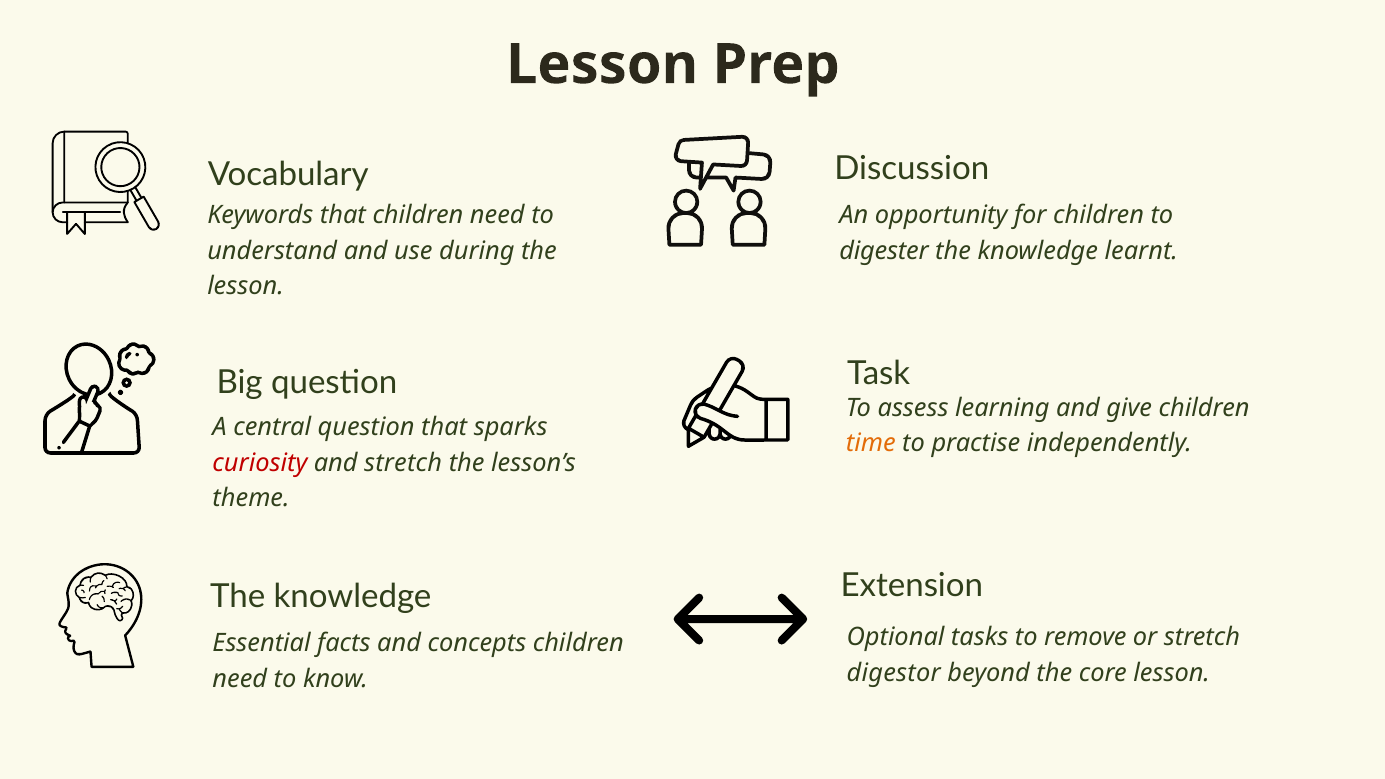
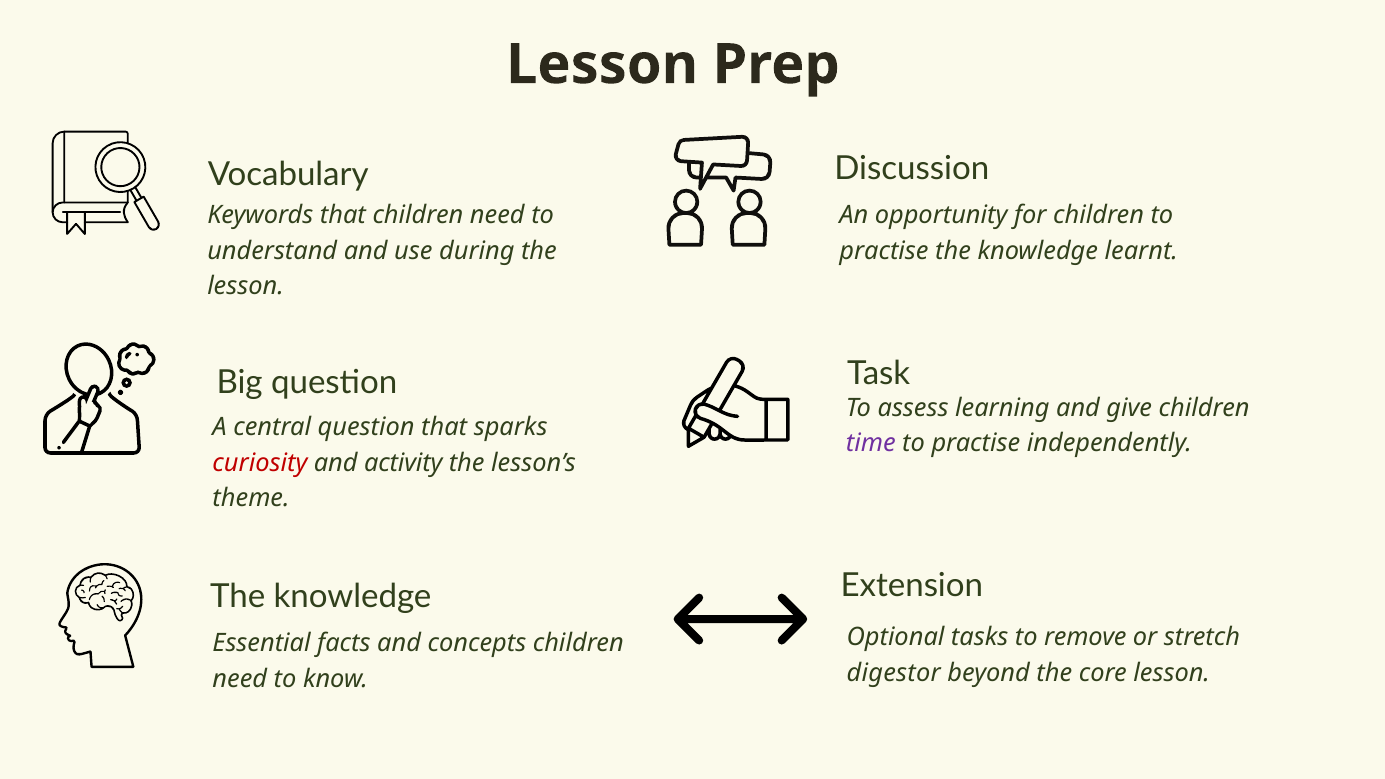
digester at (884, 251): digester -> practise
time colour: orange -> purple
and stretch: stretch -> activity
